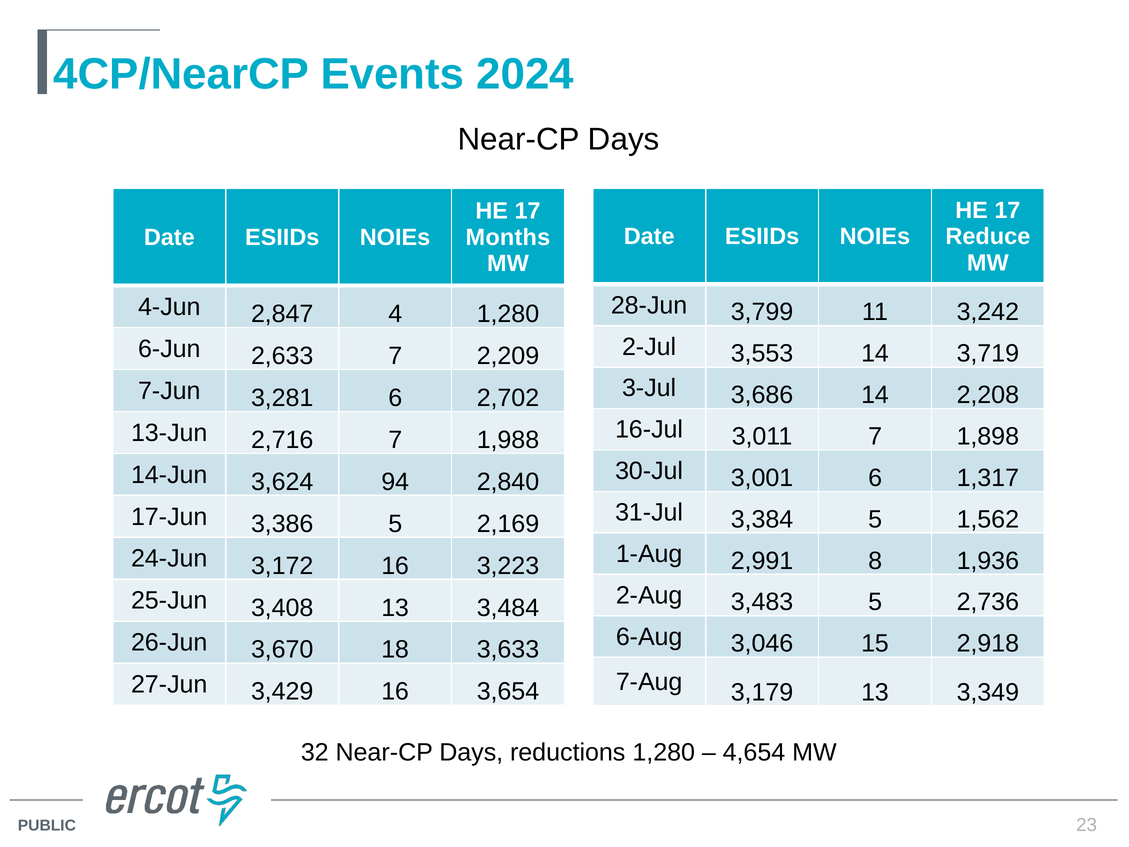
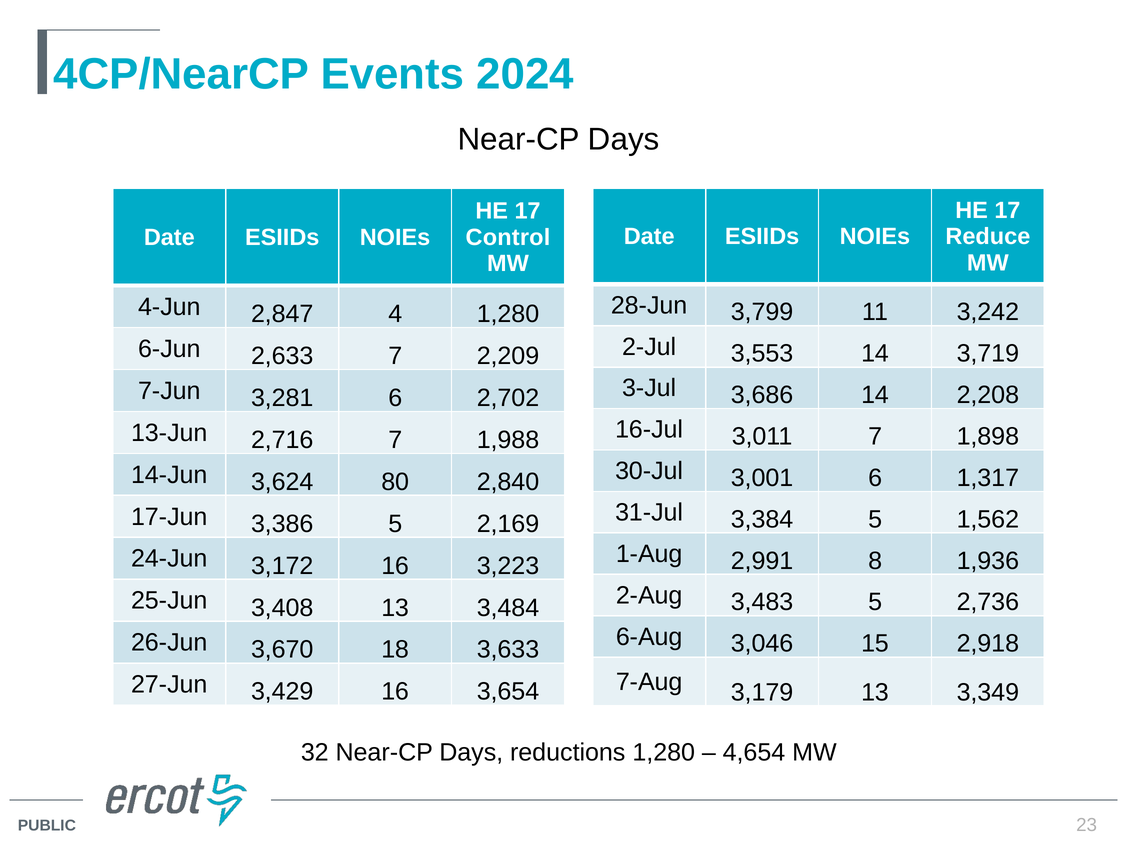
Months: Months -> Control
94: 94 -> 80
